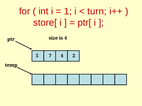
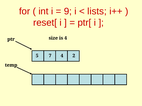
1: 1 -> 9
turn: turn -> lists
store[: store[ -> reset[
